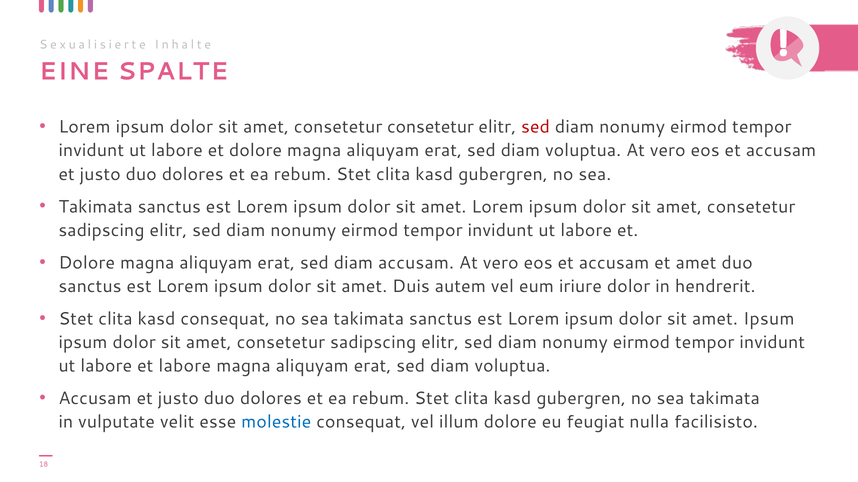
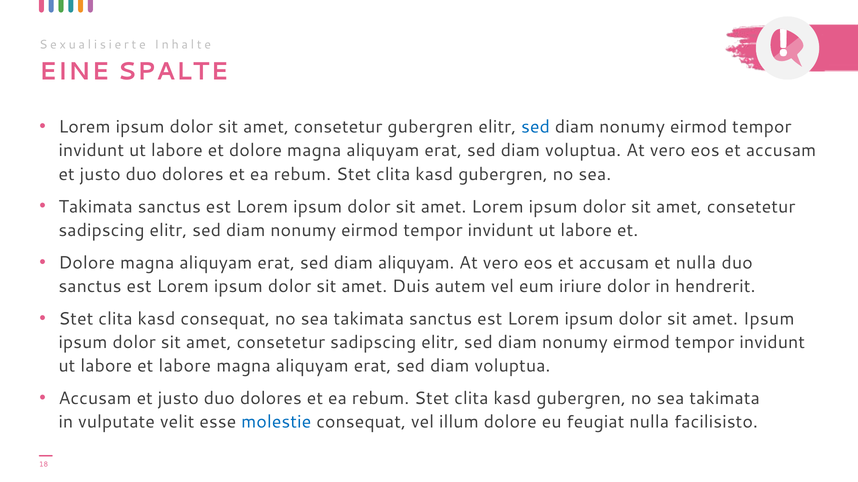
consetetur consetetur: consetetur -> gubergren
sed at (536, 127) colour: red -> blue
diam accusam: accusam -> aliquyam
et amet: amet -> nulla
